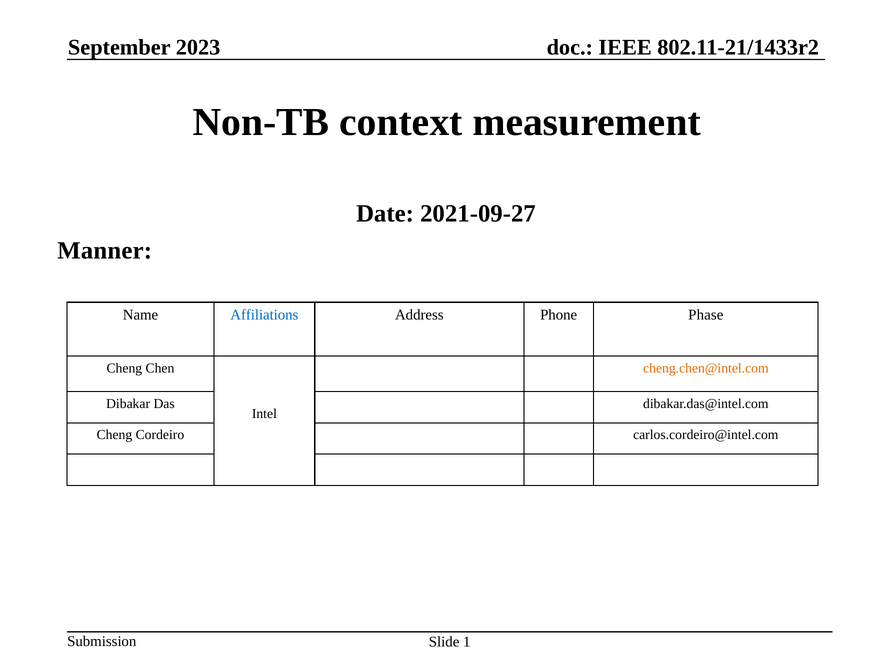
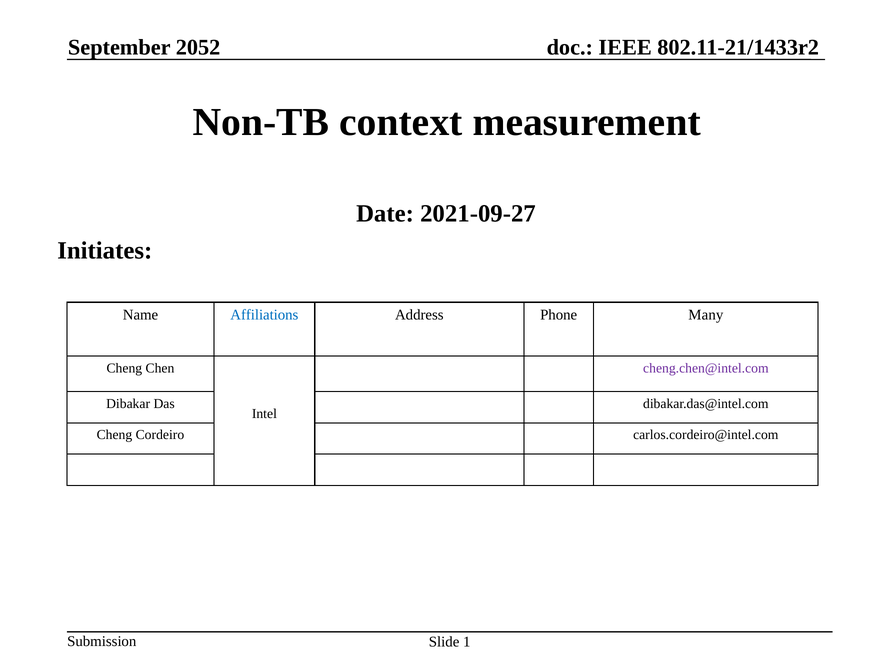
2023: 2023 -> 2052
Manner: Manner -> Initiates
Phase: Phase -> Many
cheng.chen@intel.com colour: orange -> purple
